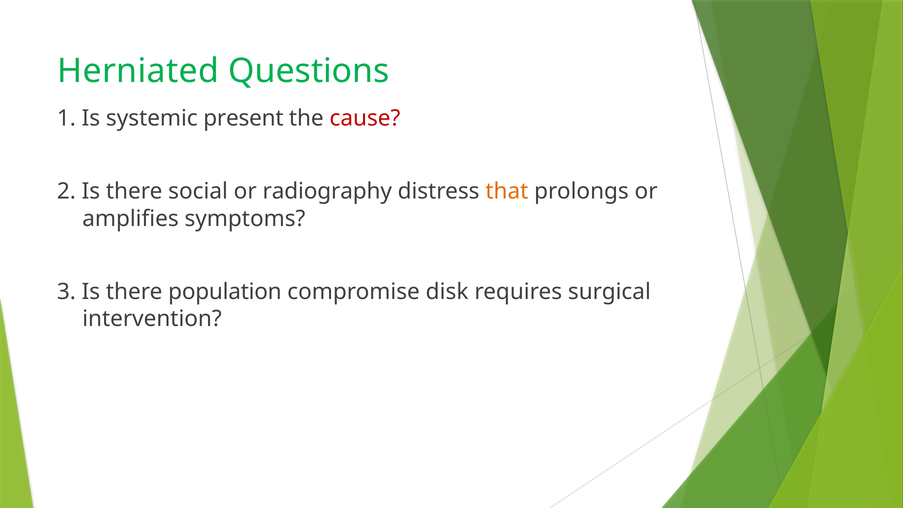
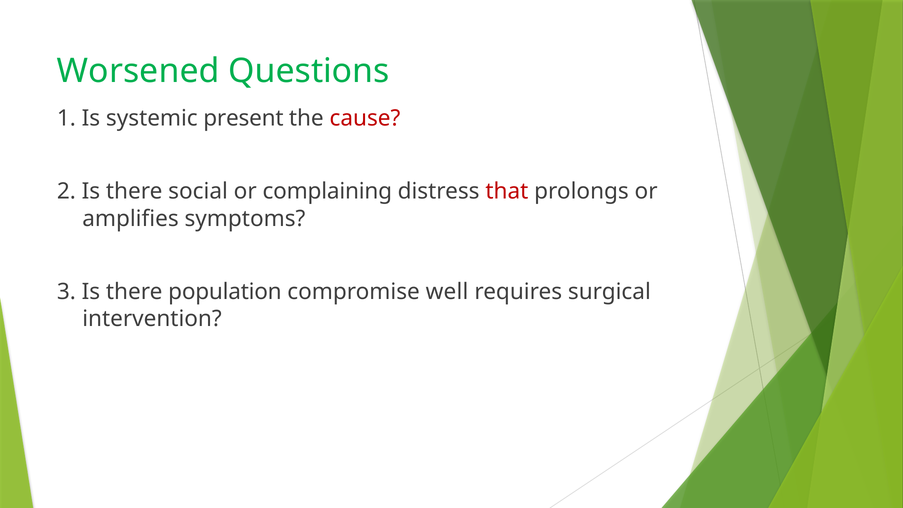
Herniated: Herniated -> Worsened
radiography: radiography -> complaining
that colour: orange -> red
disk: disk -> well
